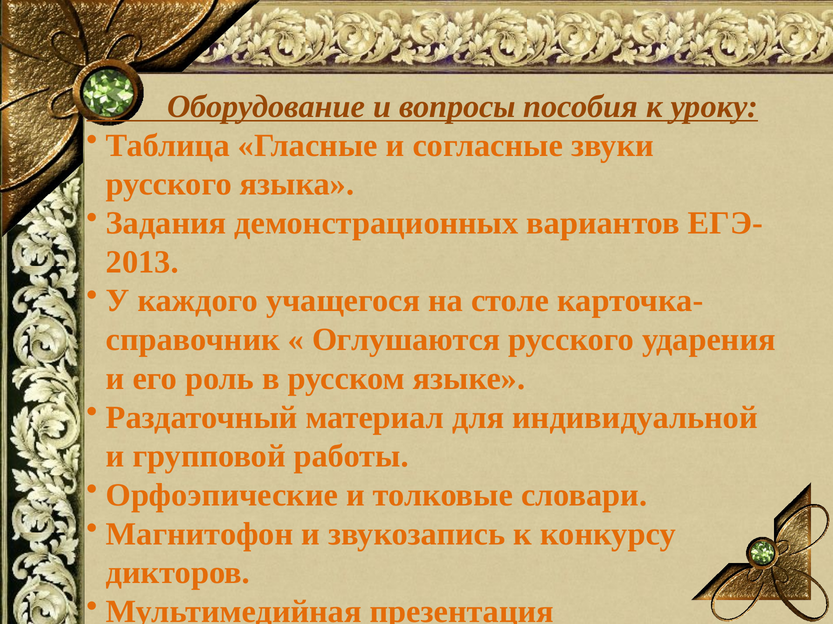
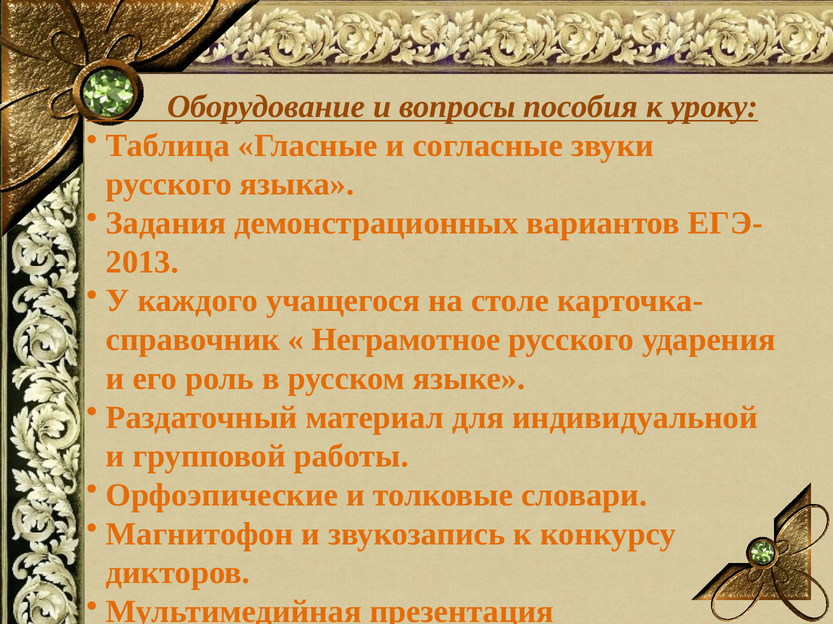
Оглушаются: Оглушаются -> Неграмотное
